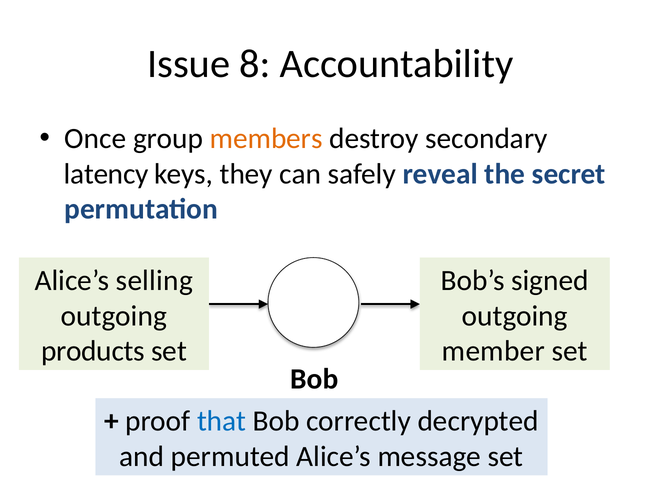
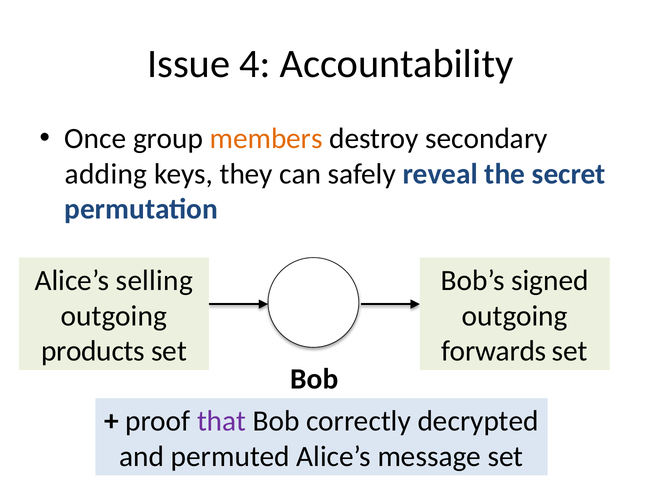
8: 8 -> 4
latency: latency -> adding
member: member -> forwards
that colour: blue -> purple
